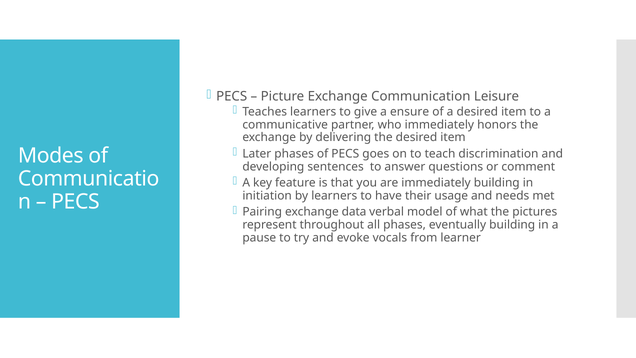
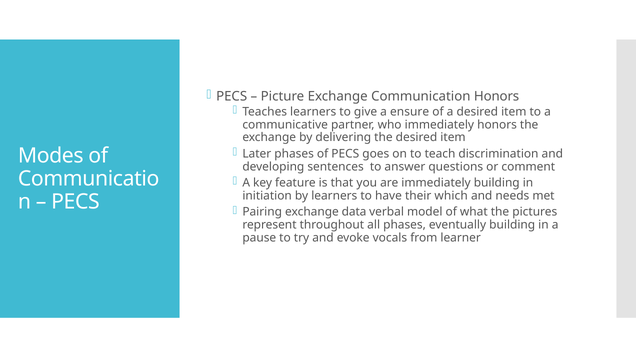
Communication Leisure: Leisure -> Honors
usage: usage -> which
